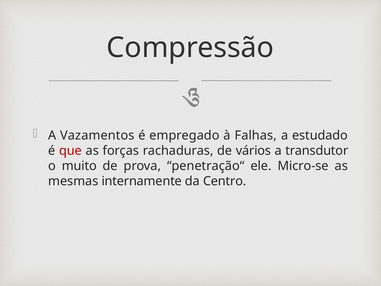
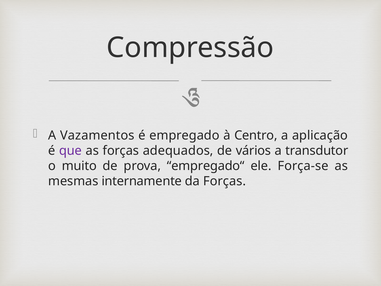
Falhas: Falhas -> Centro
estudado: estudado -> aplicação
que colour: red -> purple
rachaduras: rachaduras -> adequados
penetração“: penetração“ -> empregado“
Micro-se: Micro-se -> Força-se
da Centro: Centro -> Forças
